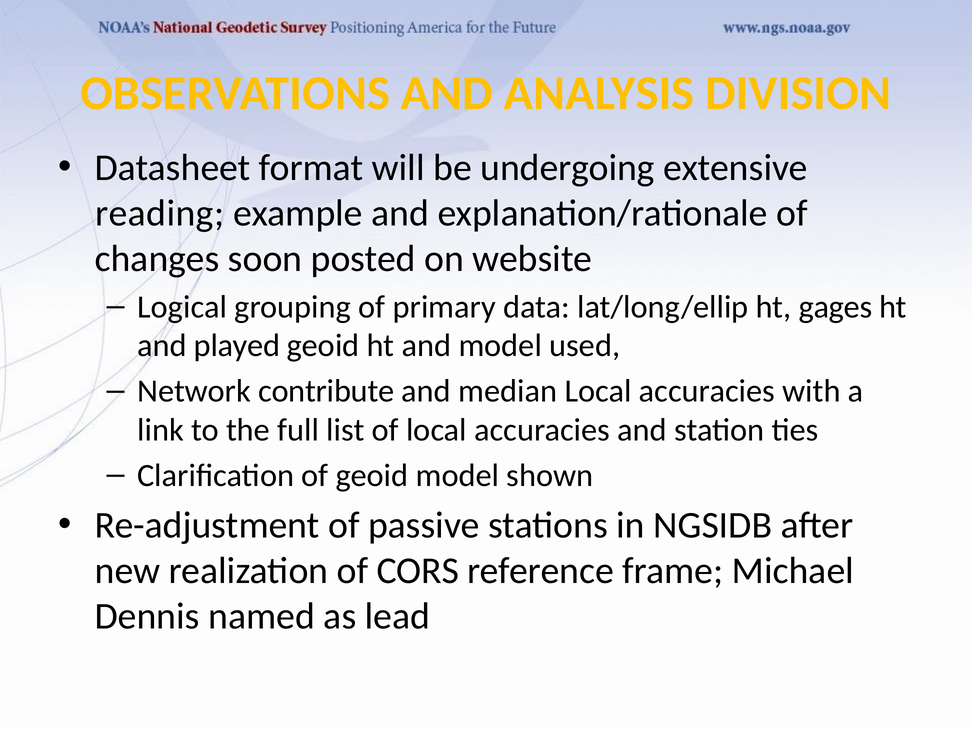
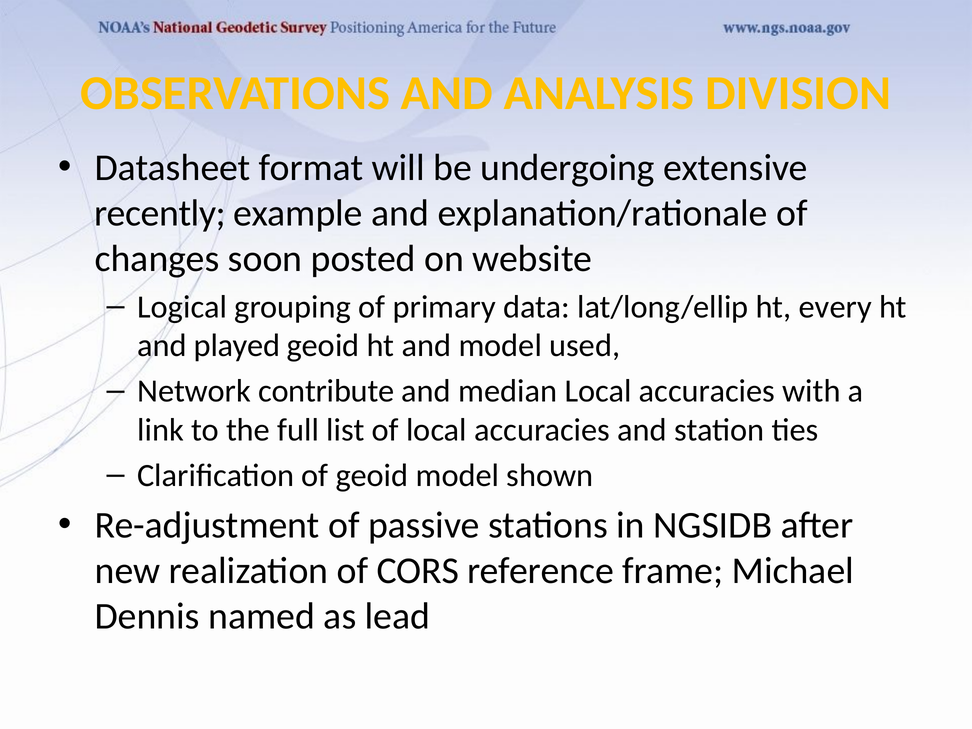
reading: reading -> recently
gages: gages -> every
